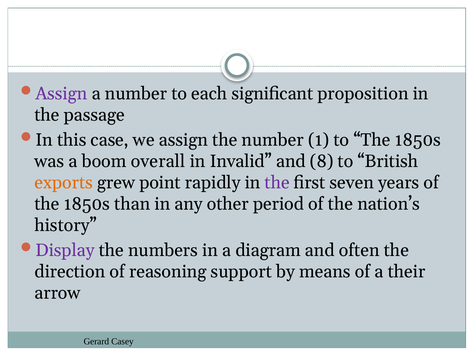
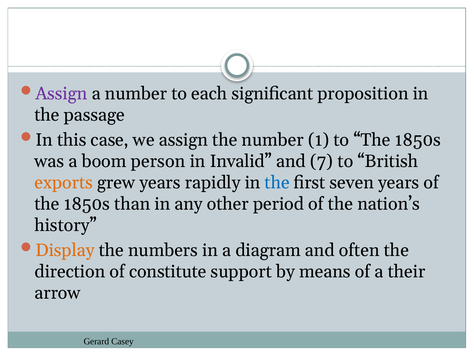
overall: overall -> person
8: 8 -> 7
grew point: point -> years
the at (277, 182) colour: purple -> blue
Display colour: purple -> orange
reasoning: reasoning -> constitute
